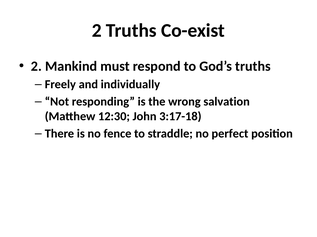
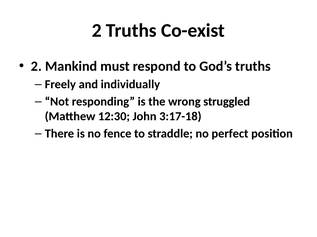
salvation: salvation -> struggled
